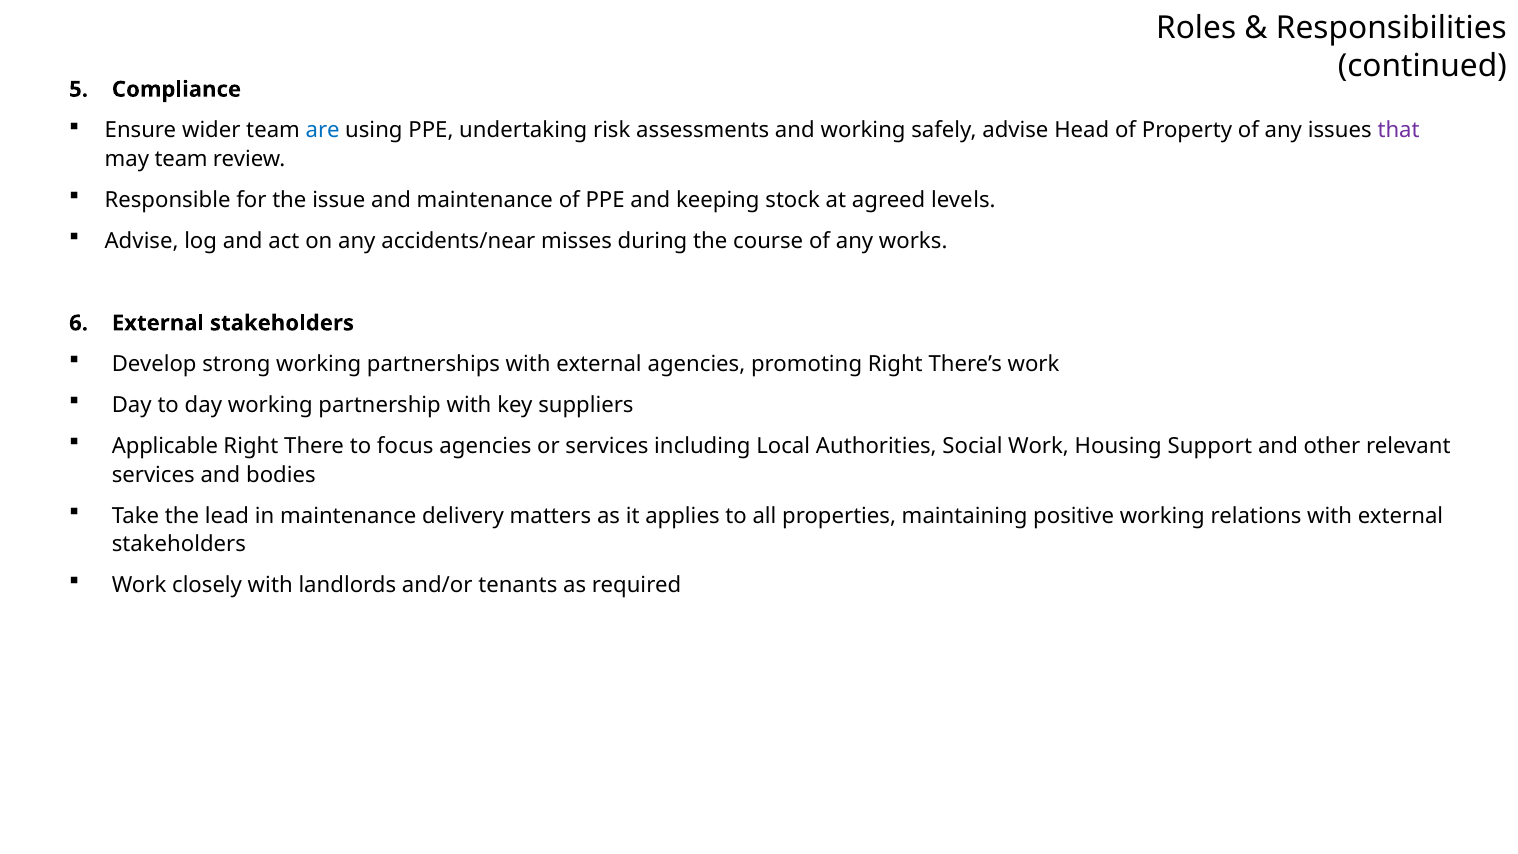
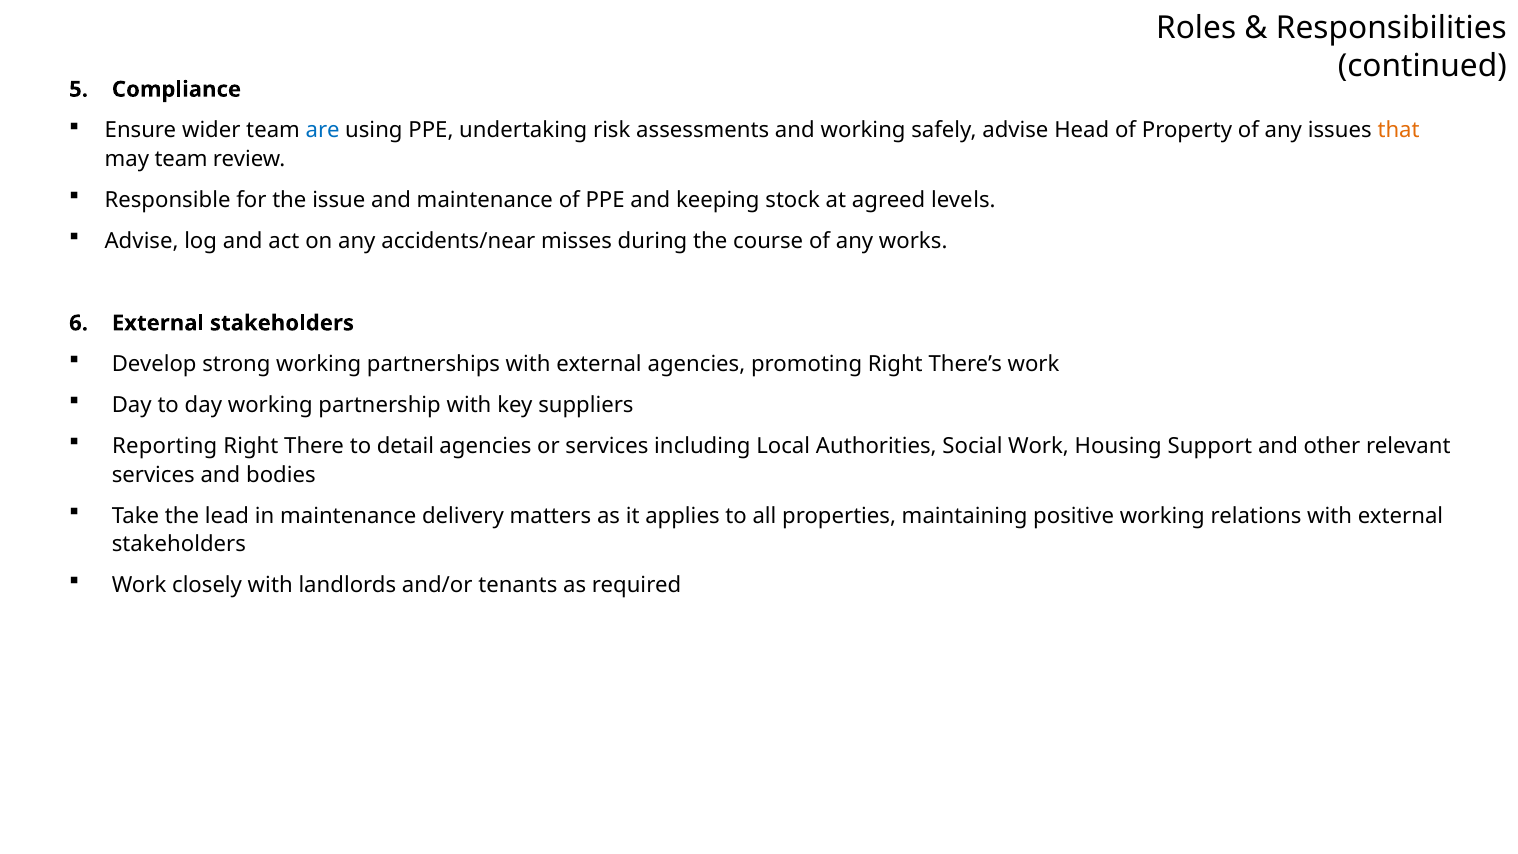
that colour: purple -> orange
Applicable: Applicable -> Reporting
focus: focus -> detail
